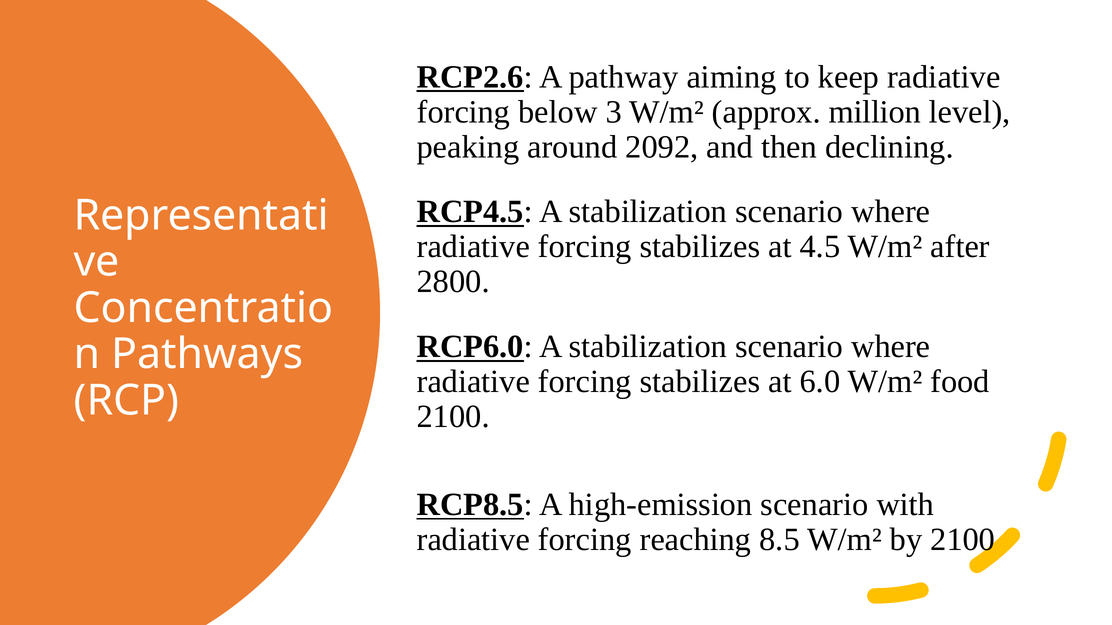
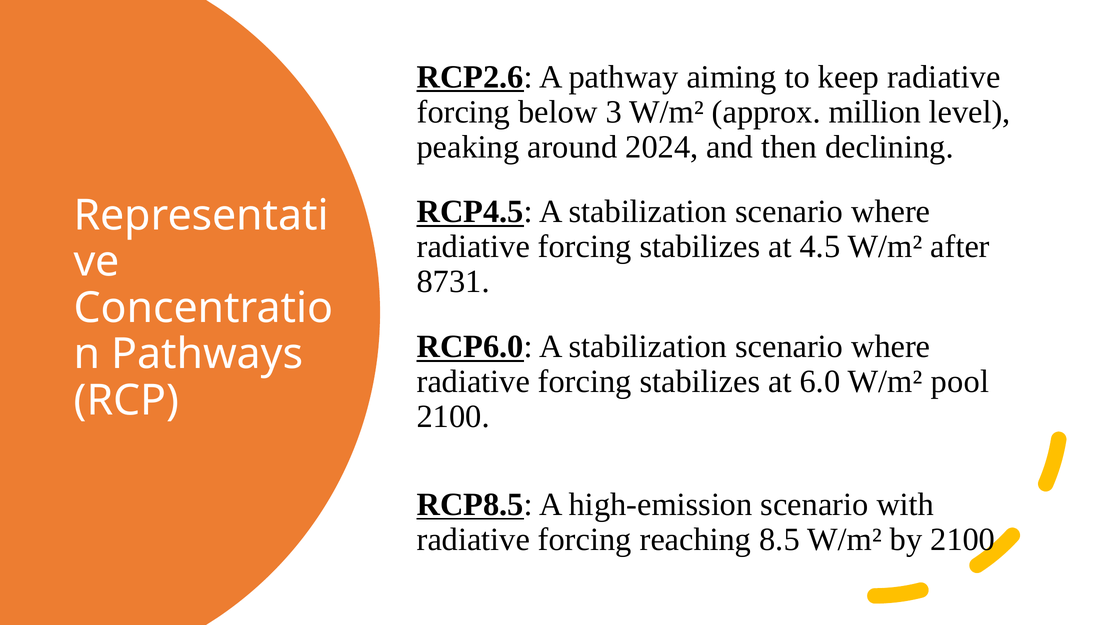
2092: 2092 -> 2024
2800: 2800 -> 8731
food: food -> pool
